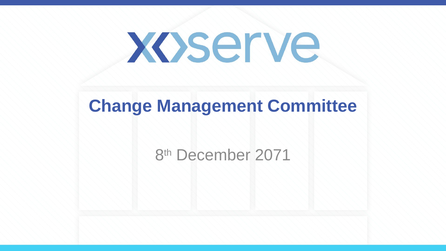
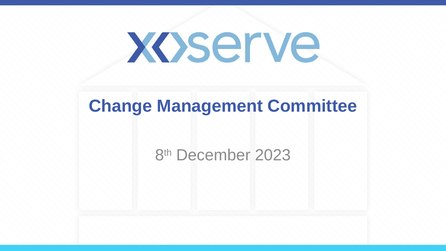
2071: 2071 -> 2023
